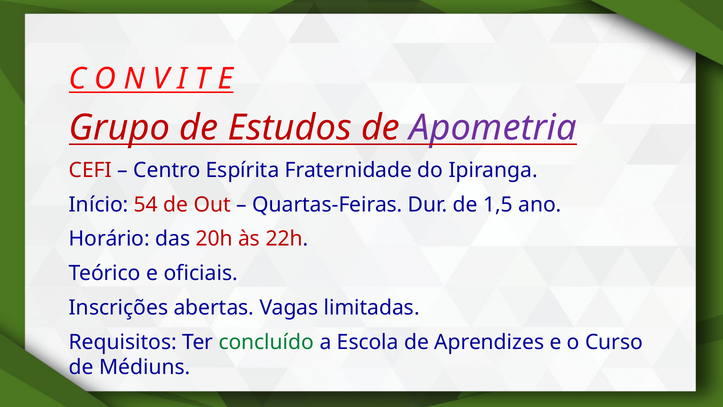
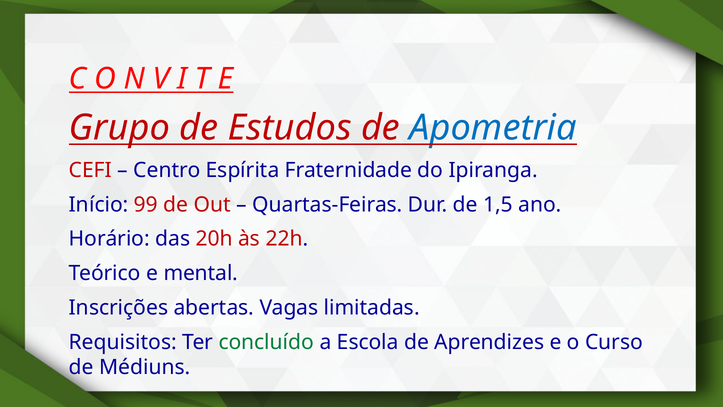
Apometria colour: purple -> blue
54: 54 -> 99
oficiais: oficiais -> mental
